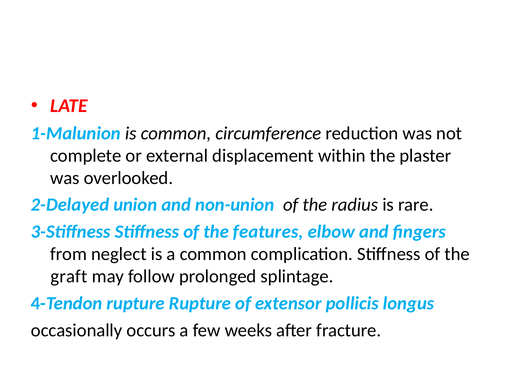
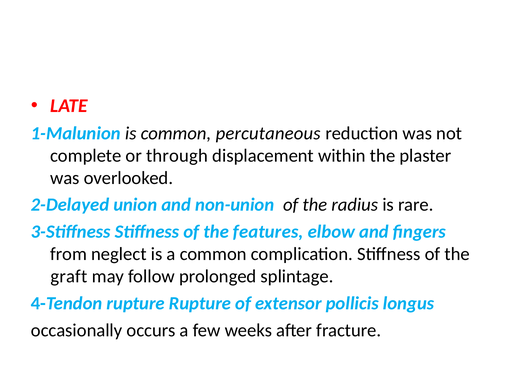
circumference: circumference -> percutaneous
external: external -> through
